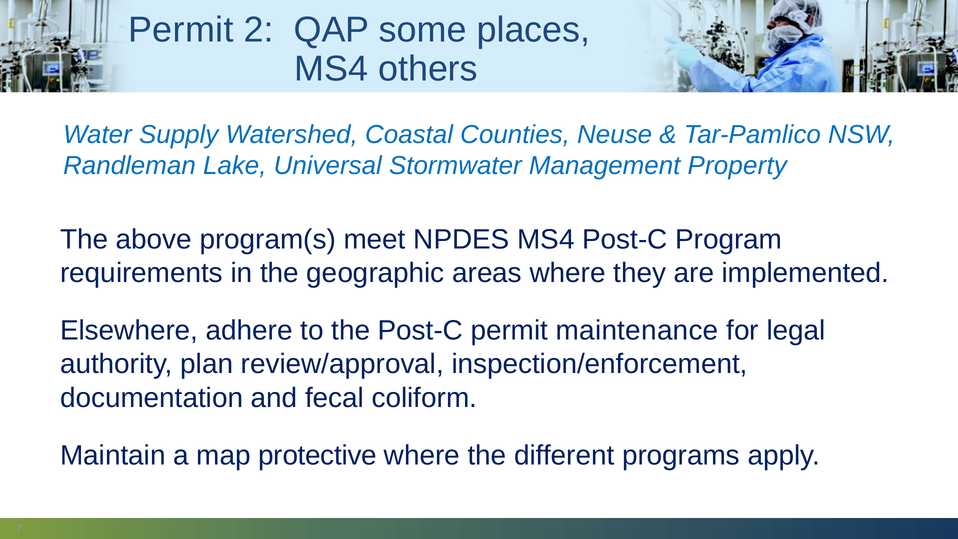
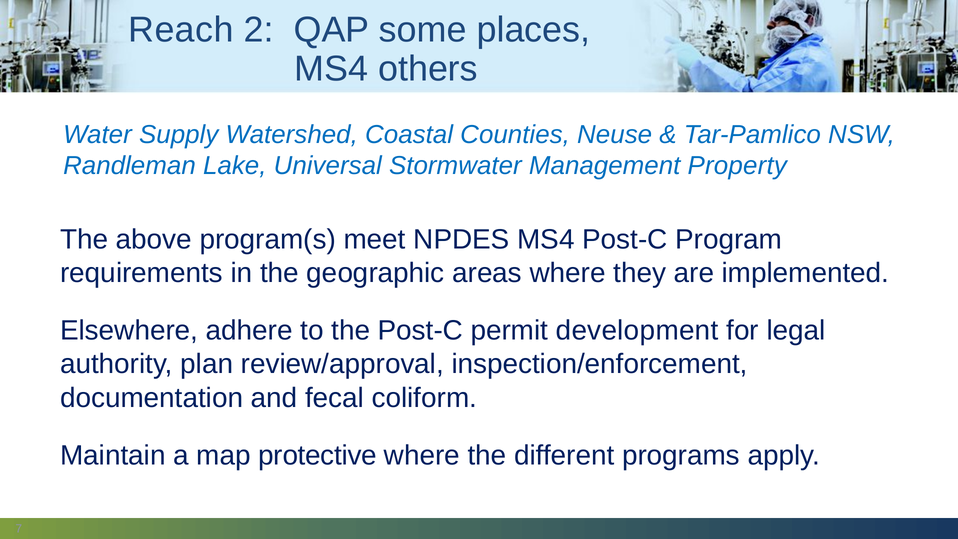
Permit at (181, 30): Permit -> Reach
maintenance: maintenance -> development
